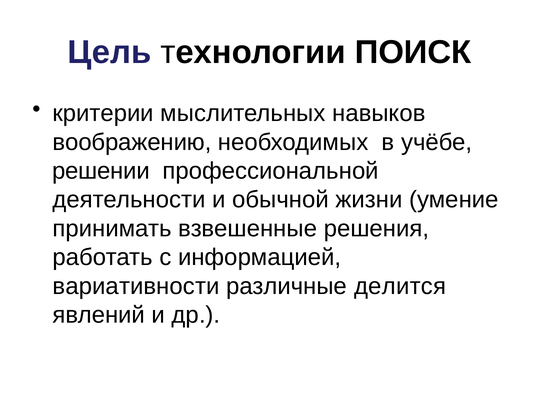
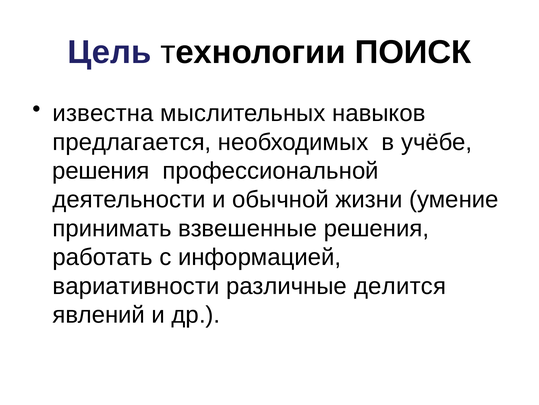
критерии: критерии -> известна
воображению: воображению -> предлагается
решении at (101, 171): решении -> решения
